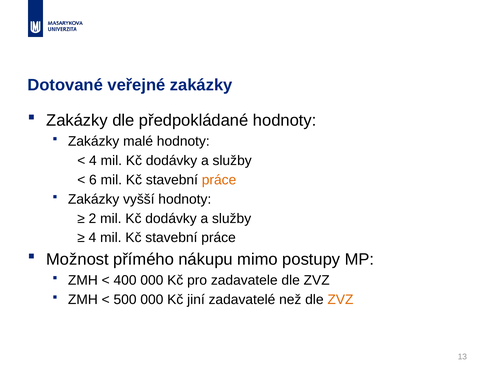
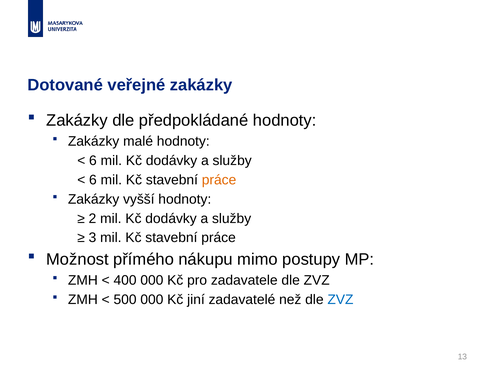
4 at (93, 161): 4 -> 6
4 at (92, 238): 4 -> 3
ZVZ at (340, 299) colour: orange -> blue
